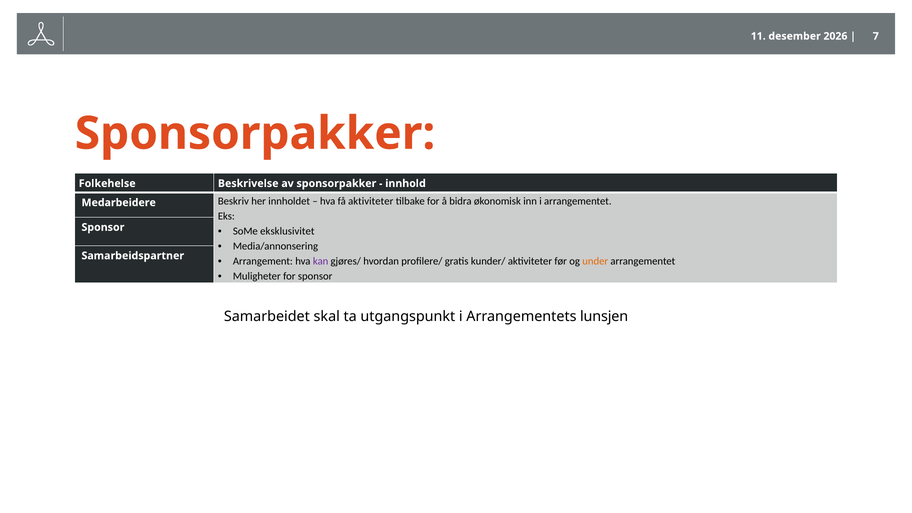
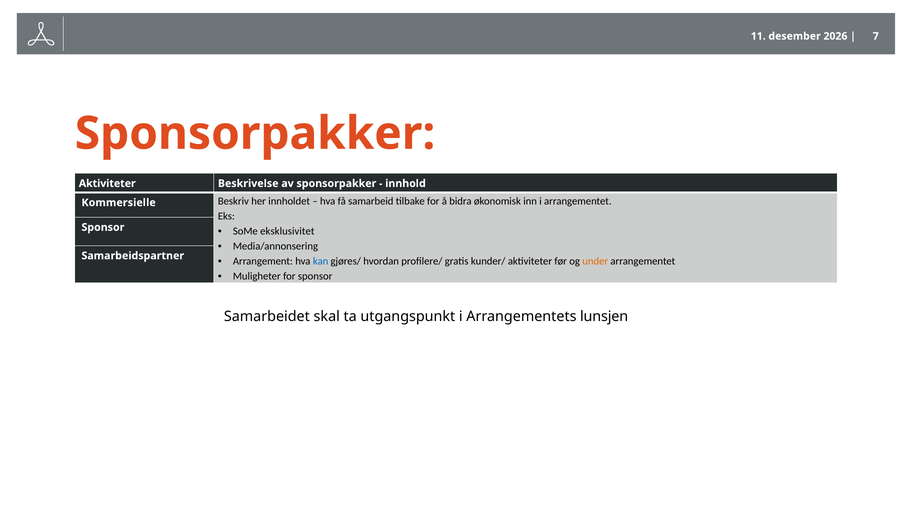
Folkehelse at (107, 183): Folkehelse -> Aktiviteter
Medarbeidere at (119, 203): Medarbeidere -> Kommersielle
få aktiviteter: aktiviteter -> samarbeid
kan colour: purple -> blue
